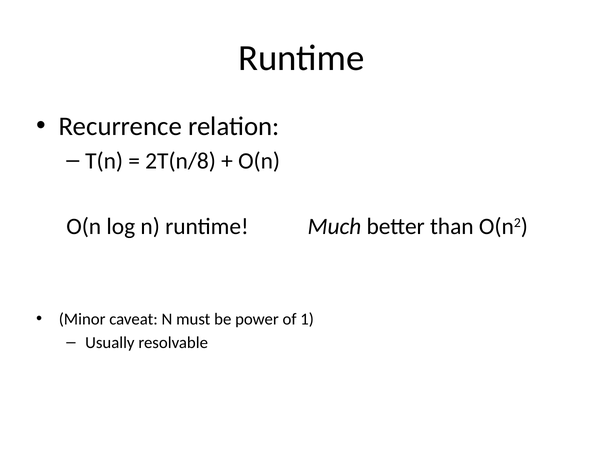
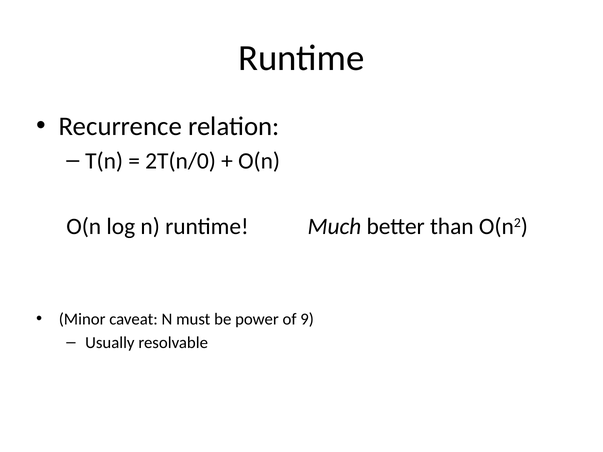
2T(n/8: 2T(n/8 -> 2T(n/0
1: 1 -> 9
